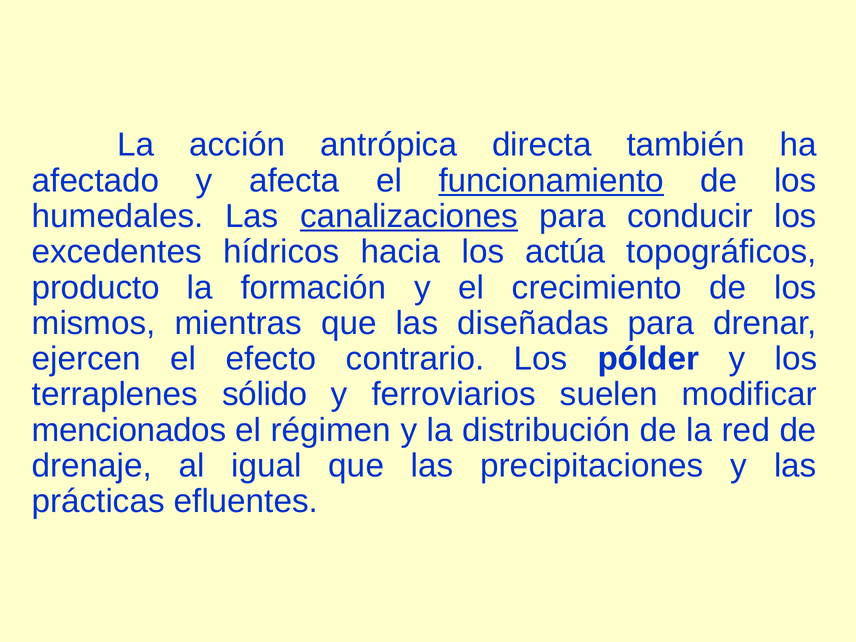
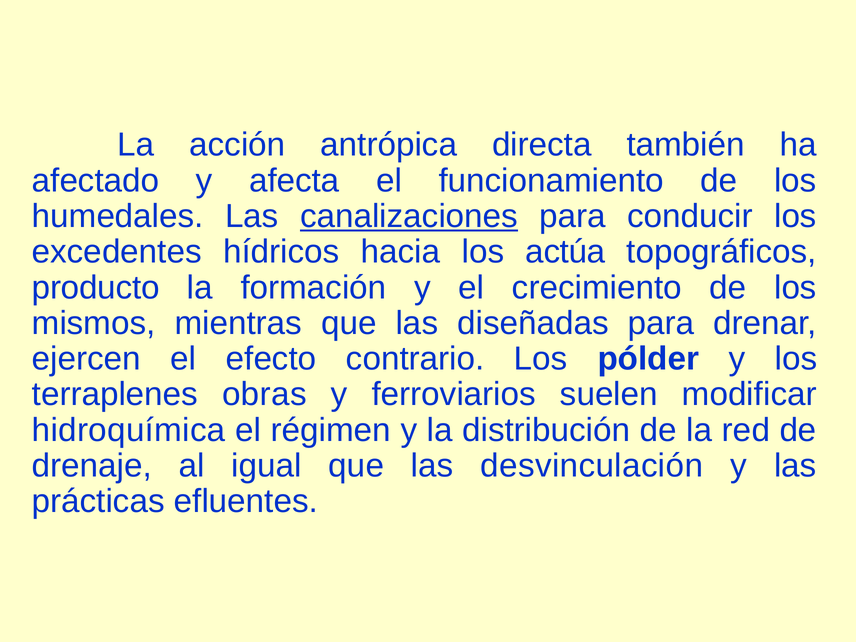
funcionamiento underline: present -> none
sólido: sólido -> obras
mencionados: mencionados -> hidroquímica
precipitaciones: precipitaciones -> desvinculación
